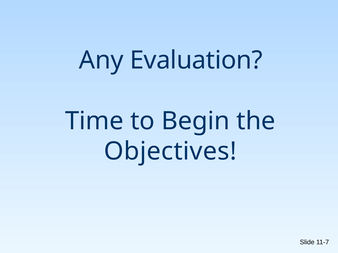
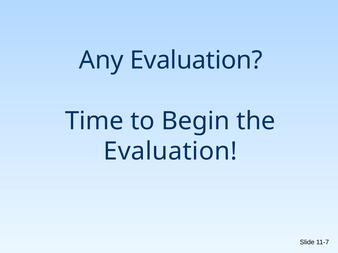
Objectives at (170, 152): Objectives -> Evaluation
